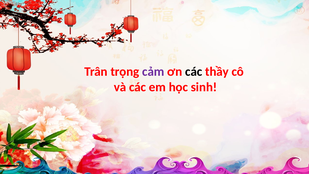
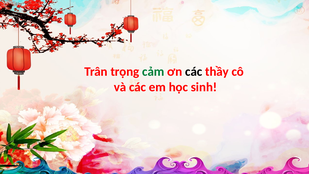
cảm colour: purple -> green
